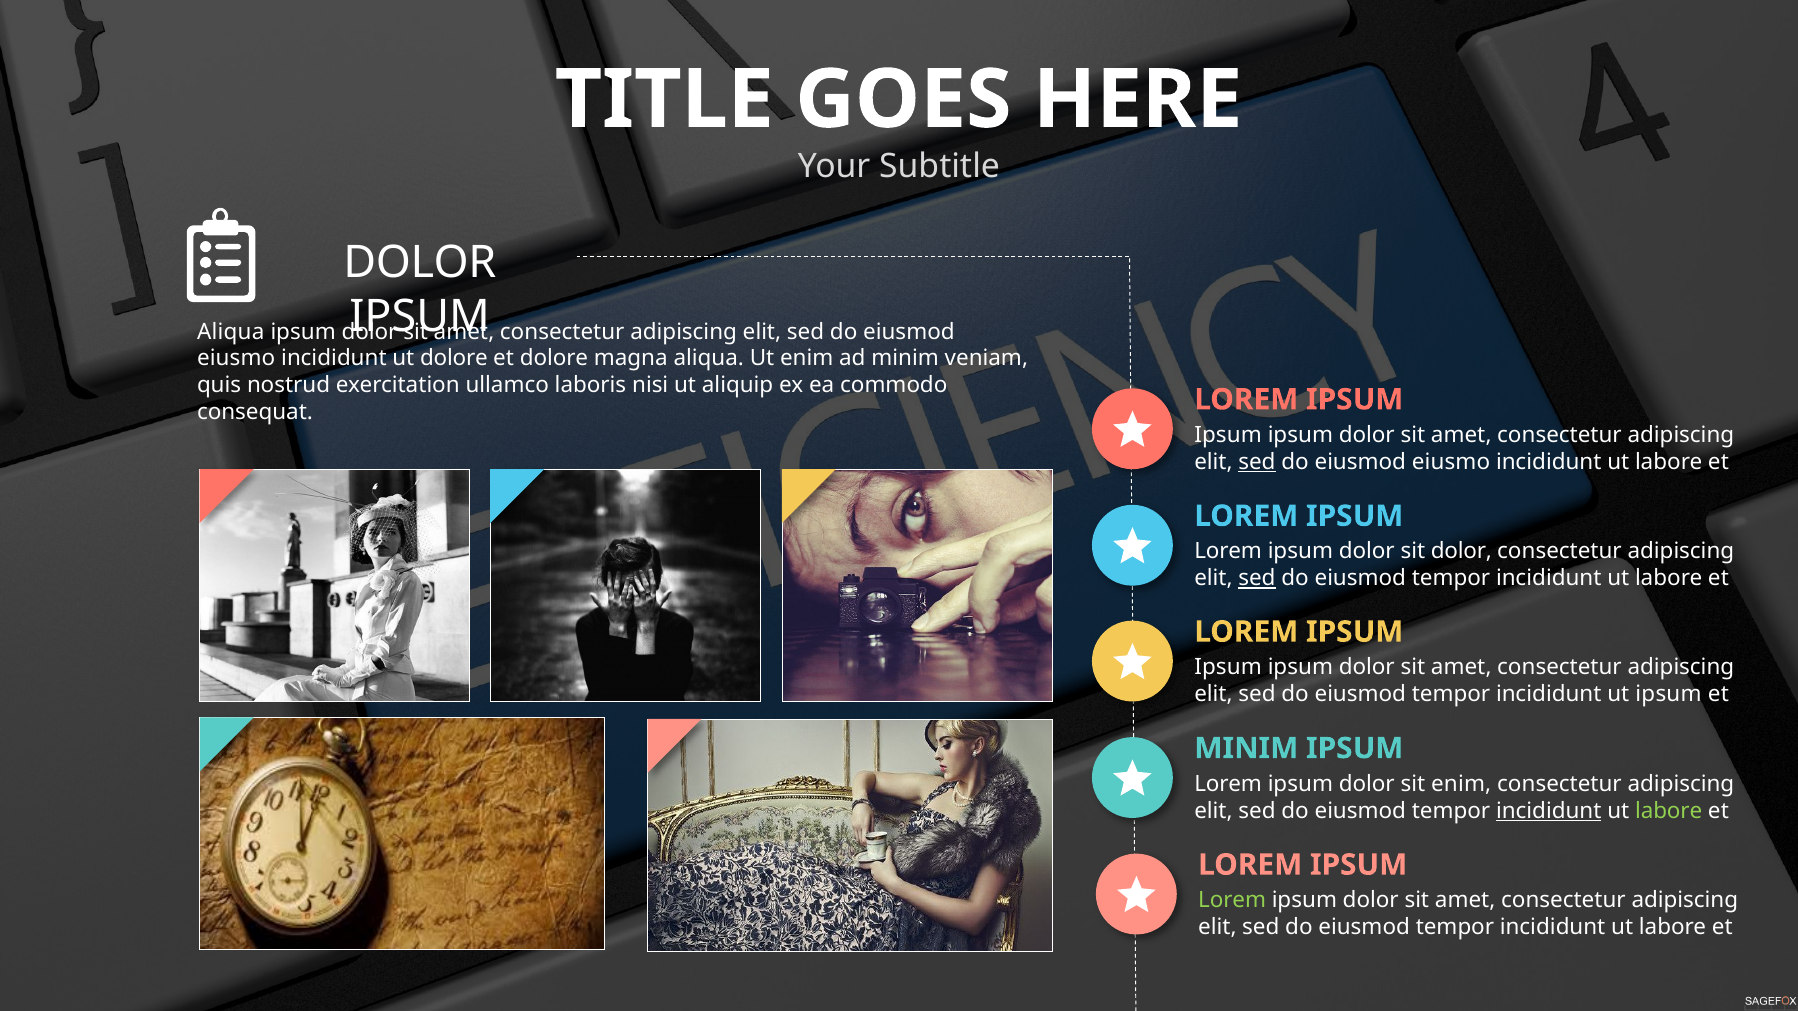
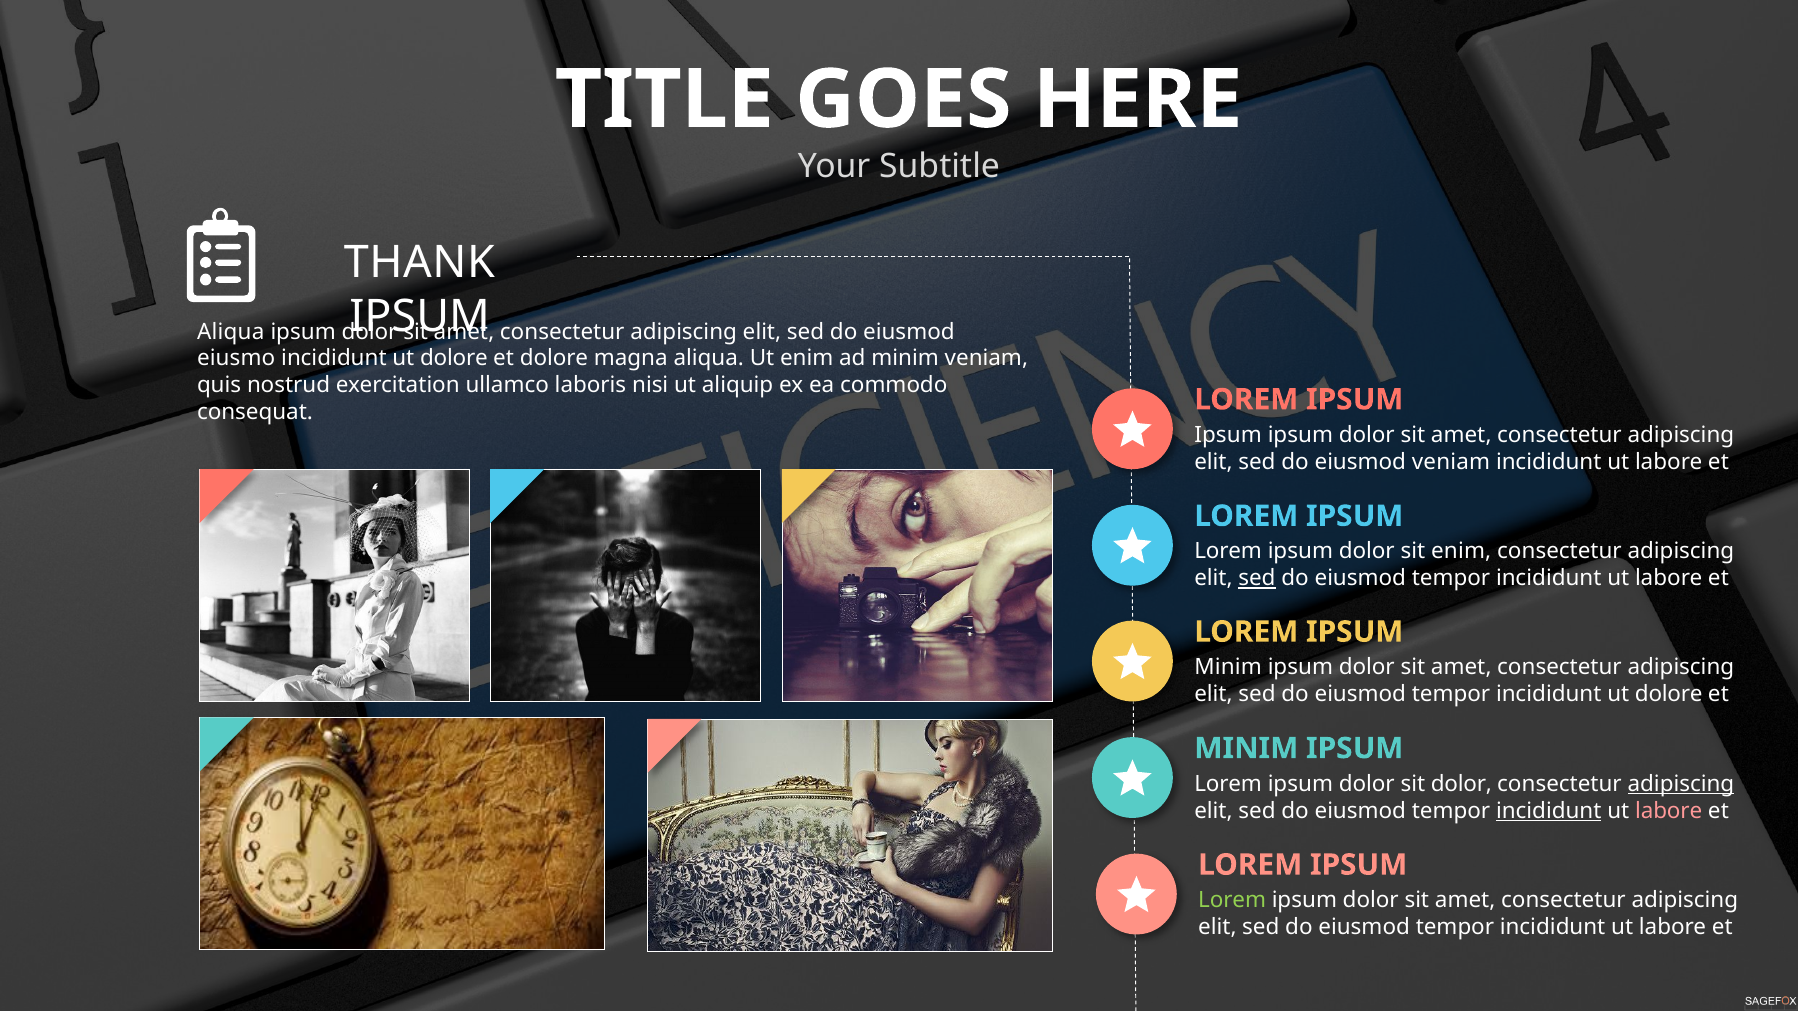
DOLOR at (420, 262): DOLOR -> THANK
sed at (1257, 462) underline: present -> none
eiusmo at (1451, 462): eiusmo -> veniam
sit dolor: dolor -> enim
Ipsum at (1228, 668): Ipsum -> Minim
tempor incididunt ut ipsum: ipsum -> dolore
sit enim: enim -> dolor
adipiscing at (1681, 784) underline: none -> present
labore at (1669, 811) colour: light green -> pink
